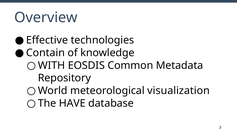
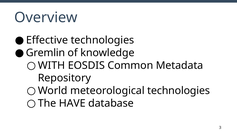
Contain: Contain -> Gremlin
meteorological visualization: visualization -> technologies
